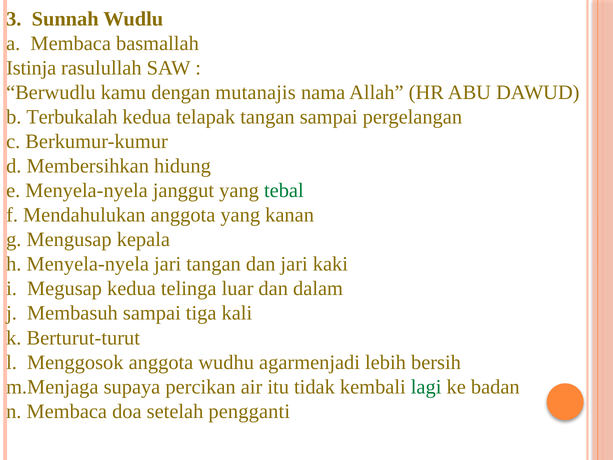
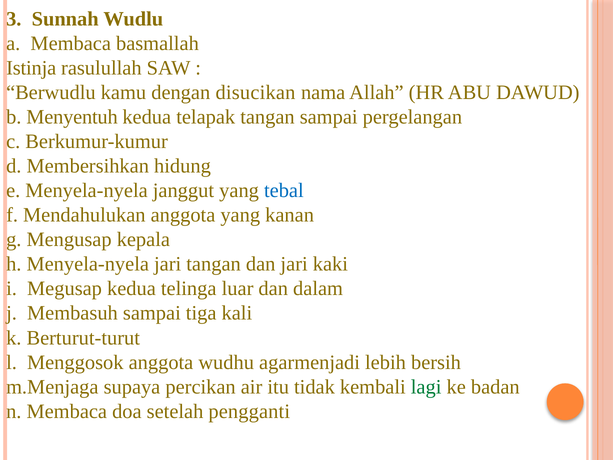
mutanajis: mutanajis -> disucikan
Terbukalah: Terbukalah -> Menyentuh
tebal colour: green -> blue
